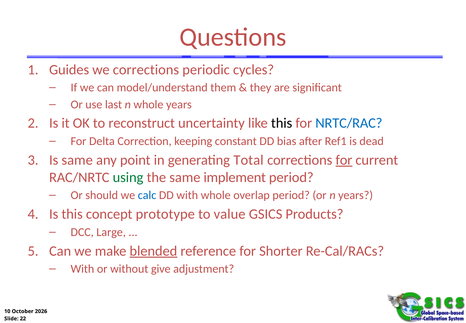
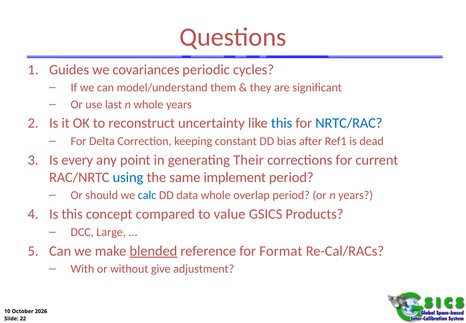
we corrections: corrections -> covariances
this at (282, 123) colour: black -> blue
Is same: same -> every
Total: Total -> Their
for at (344, 160) underline: present -> none
using colour: green -> blue
DD with: with -> data
prototype: prototype -> compared
Shorter: Shorter -> Format
